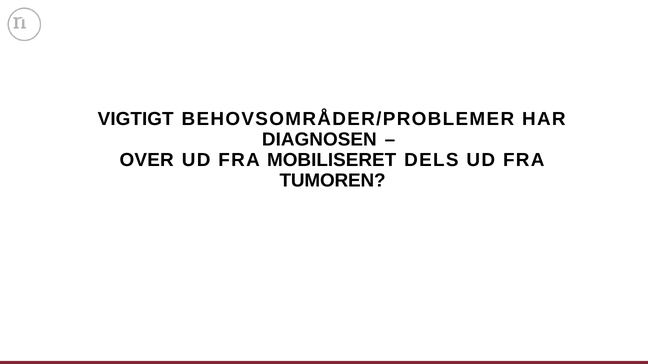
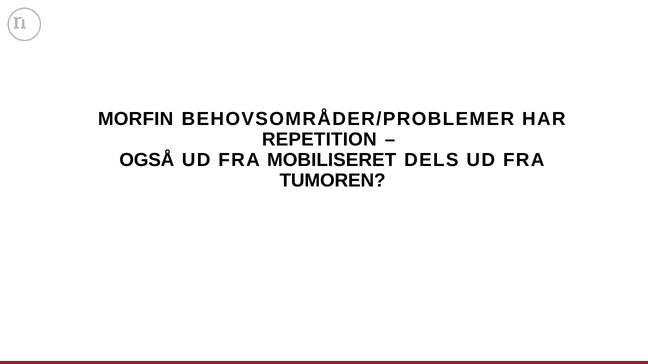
VIGTIGT: VIGTIGT -> MORFIN
DIAGNOSEN: DIAGNOSEN -> REPETITION
OVER: OVER -> OGSÅ
